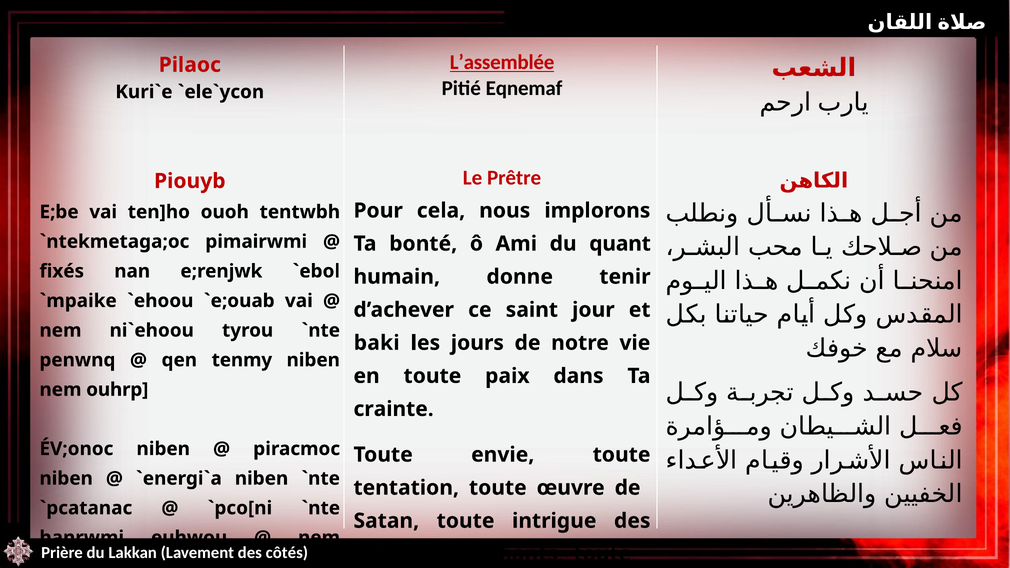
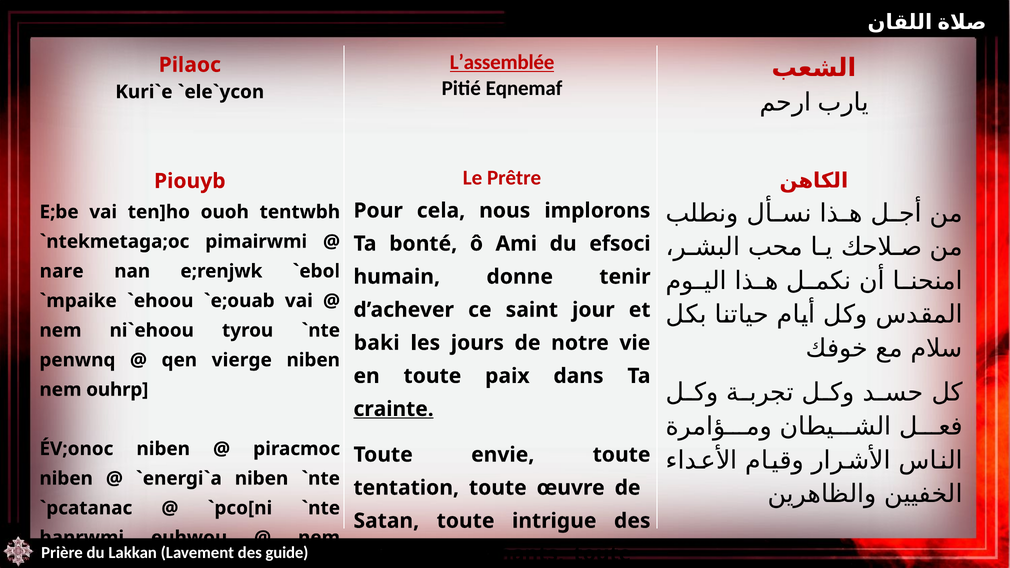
quant: quant -> efsoci
fixés: fixés -> nare
tenmy: tenmy -> vierge
crainte underline: none -> present
côtés: côtés -> guide
